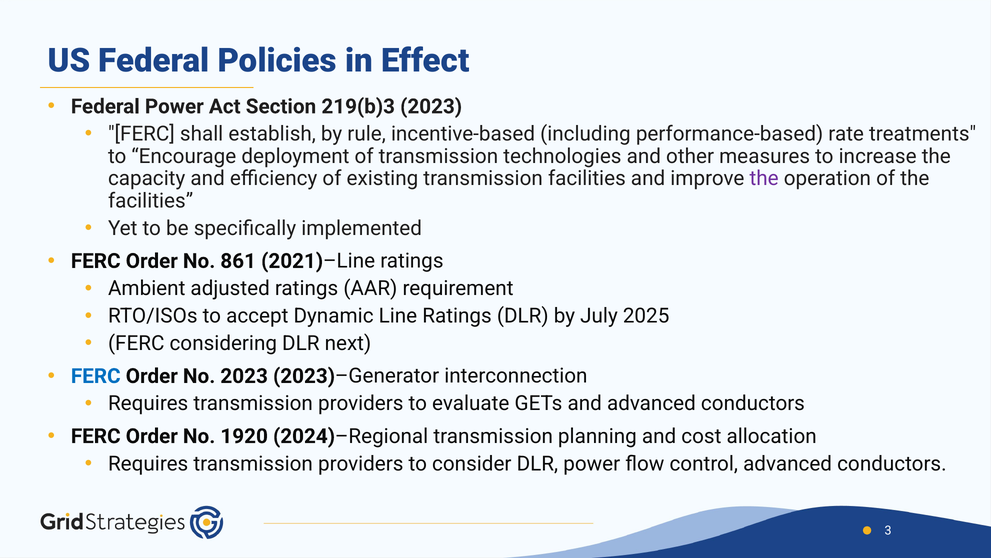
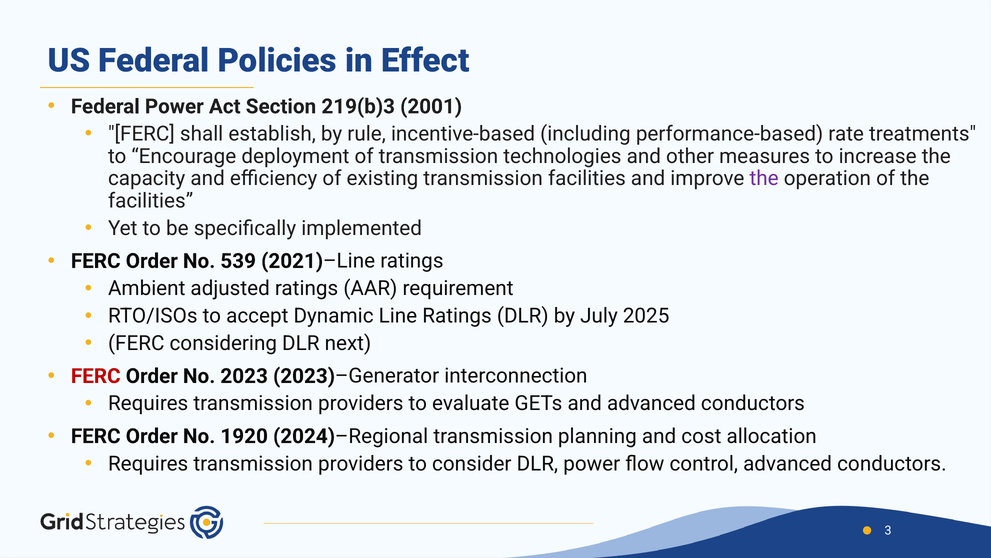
219(b)3 2023: 2023 -> 2001
861: 861 -> 539
FERC at (96, 376) colour: blue -> red
